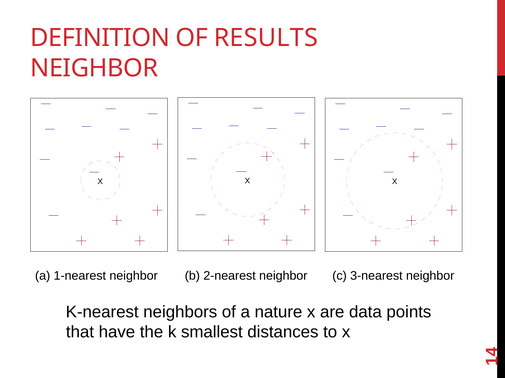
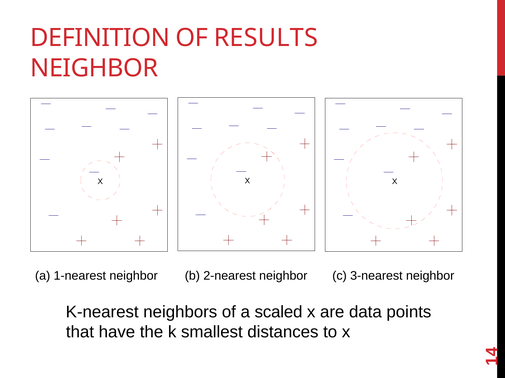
nature: nature -> scaled
